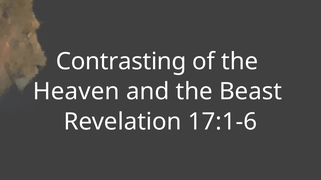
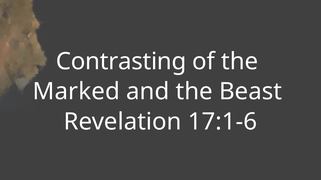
Heaven: Heaven -> Marked
